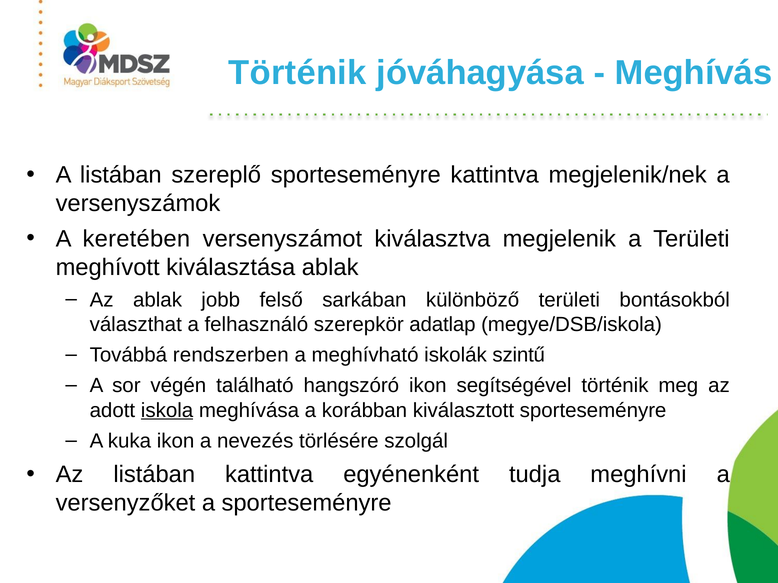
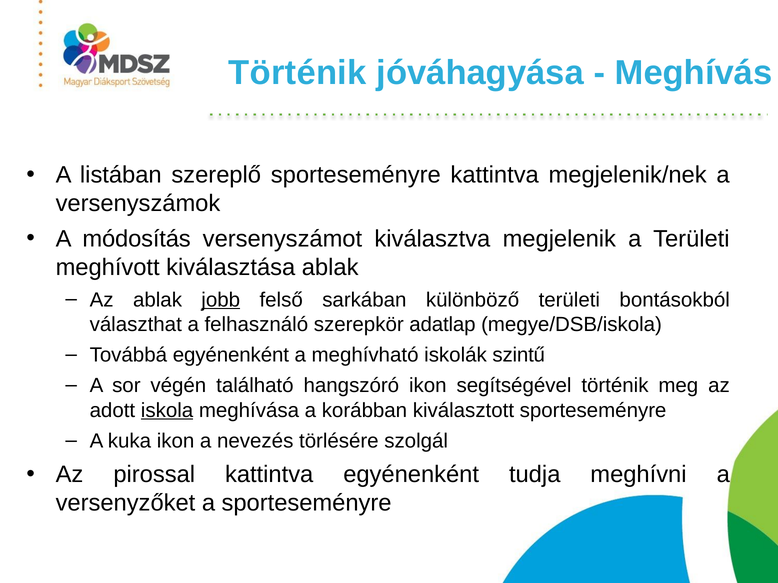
keretében: keretében -> módosítás
jobb underline: none -> present
Továbbá rendszerben: rendszerben -> egyénenként
Az listában: listában -> pirossal
